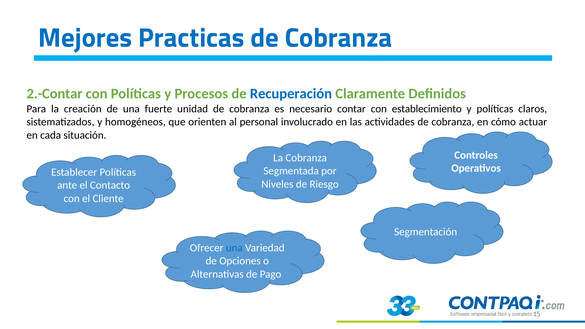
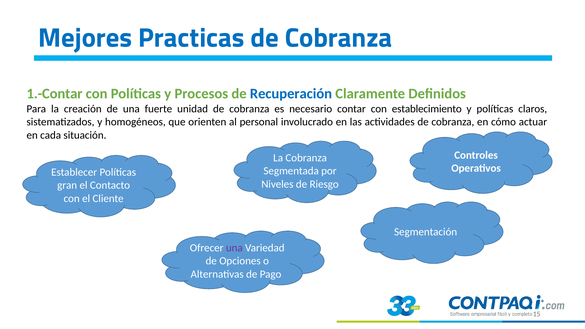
2.-Contar: 2.-Contar -> 1.-Contar
ante: ante -> gran
una at (234, 248) colour: blue -> purple
